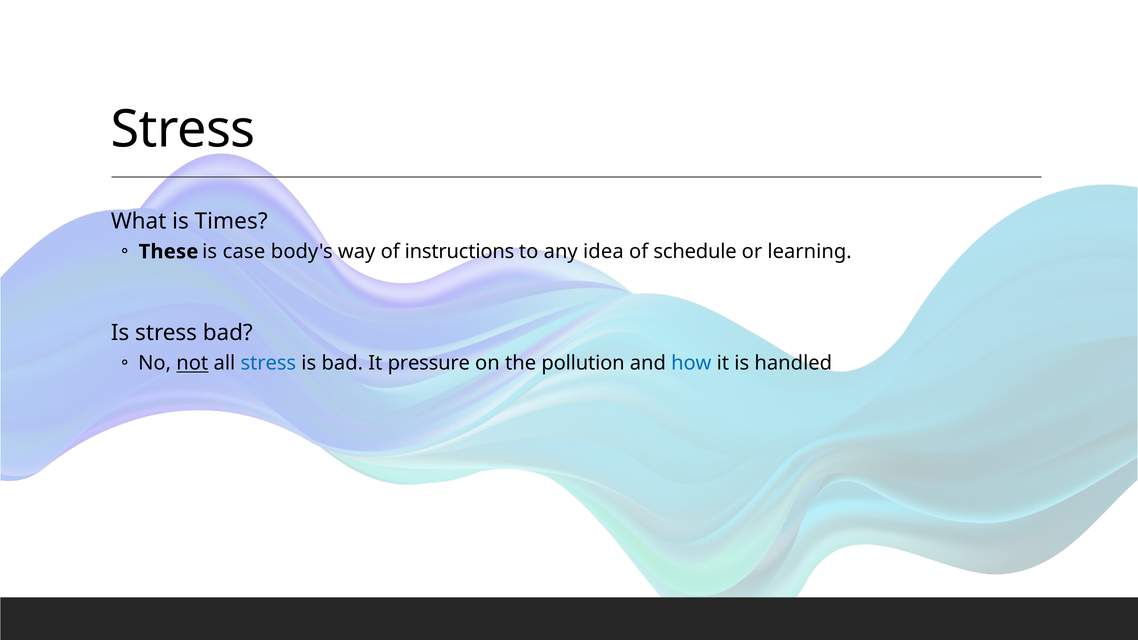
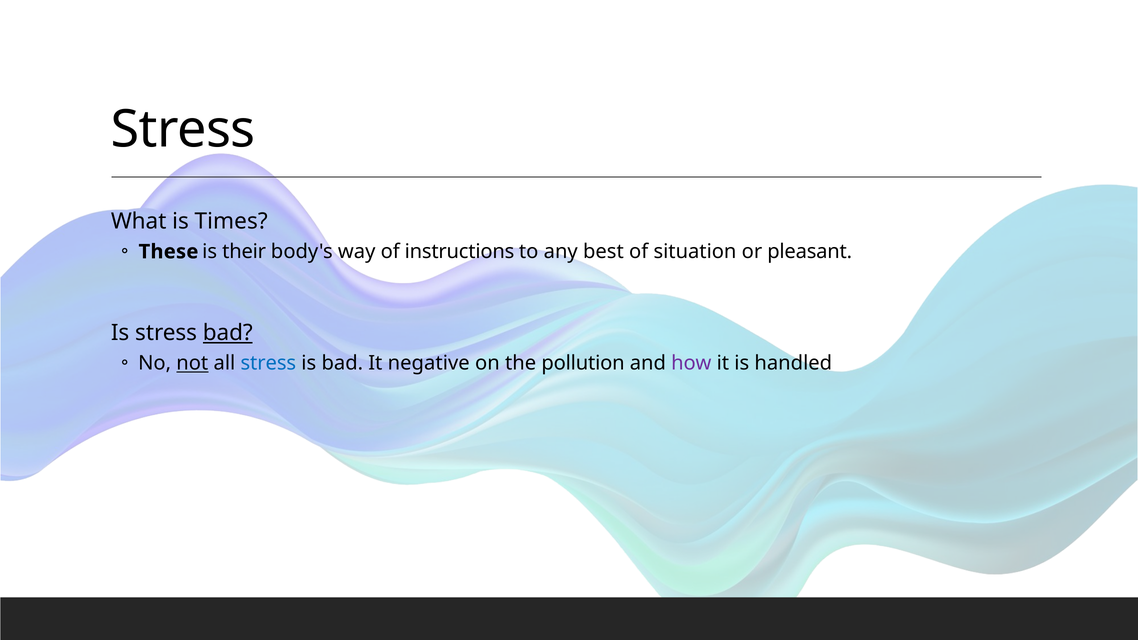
case: case -> their
idea: idea -> best
schedule: schedule -> situation
learning: learning -> pleasant
bad at (228, 333) underline: none -> present
pressure: pressure -> negative
how colour: blue -> purple
